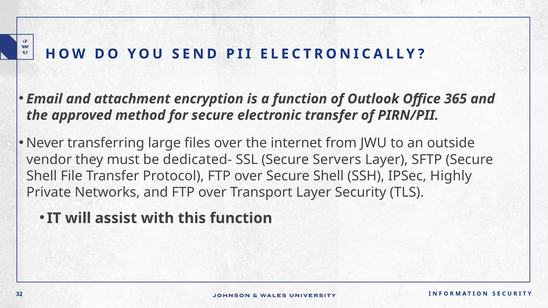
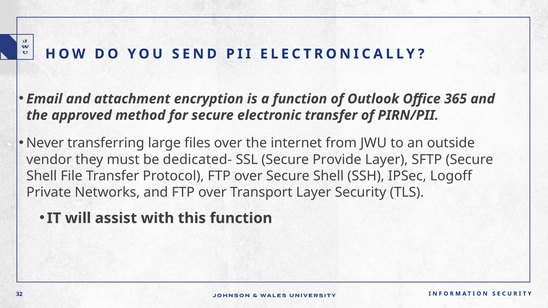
Servers: Servers -> Provide
Highly: Highly -> Logoff
